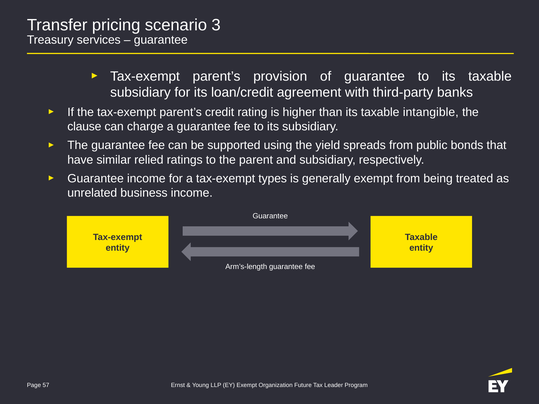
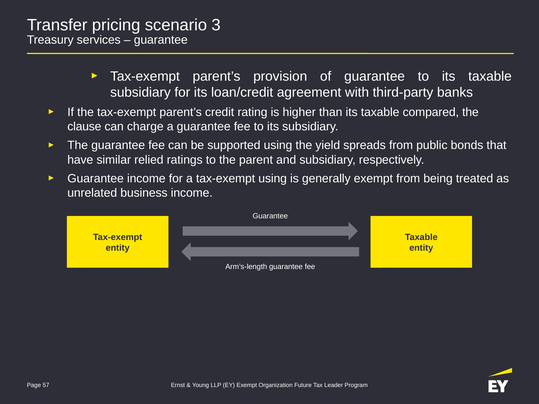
intangible: intangible -> compared
tax-exempt types: types -> using
